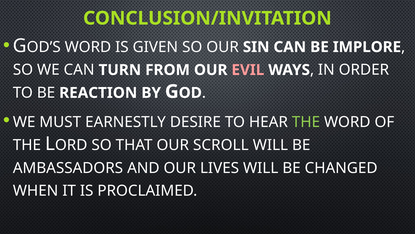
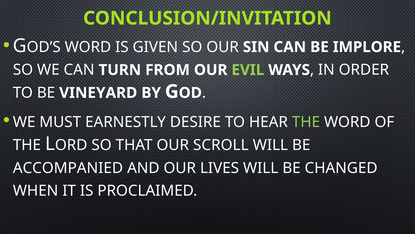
EVIL colour: pink -> light green
REACTION: REACTION -> VINEYARD
AMBASSADORS: AMBASSADORS -> ACCOMPANIED
